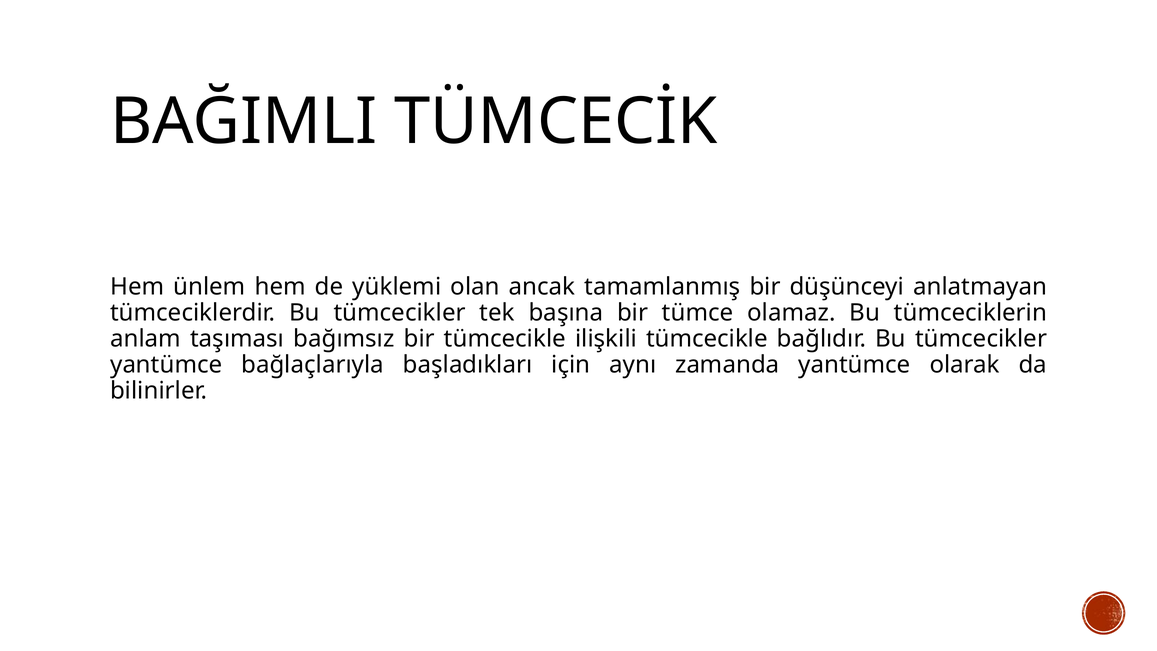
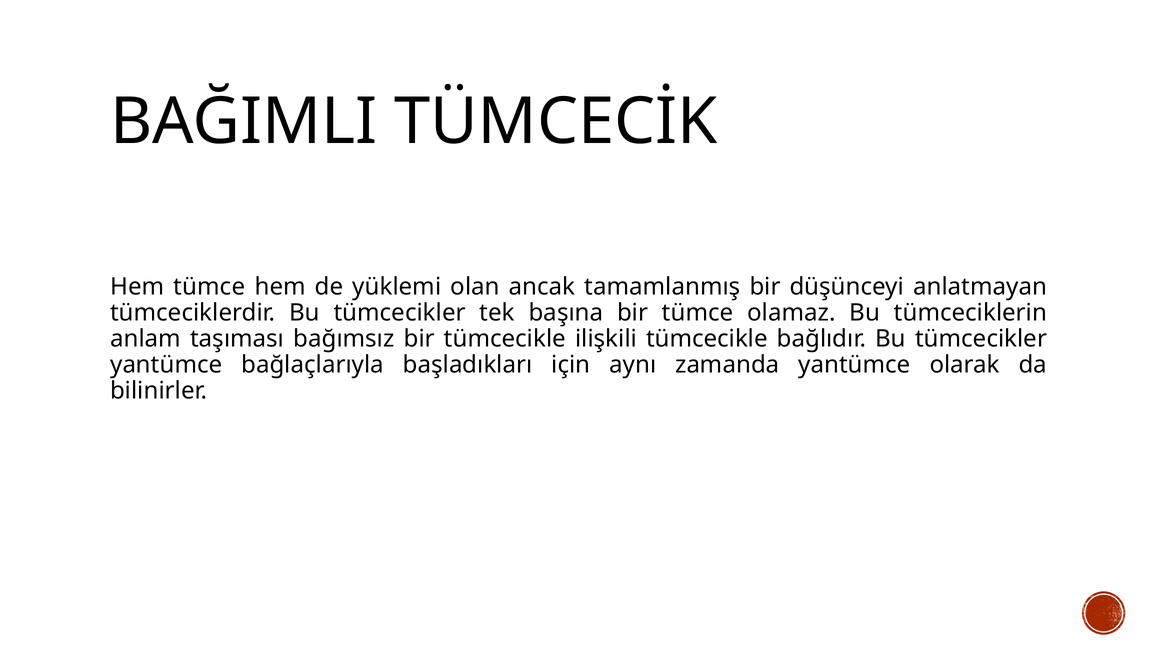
Hem ünlem: ünlem -> tümce
